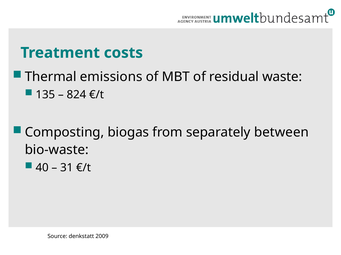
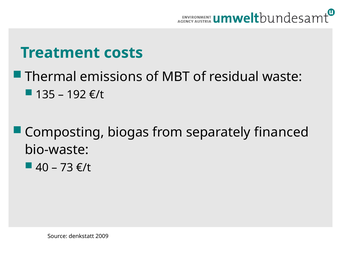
824: 824 -> 192
between: between -> financed
31: 31 -> 73
